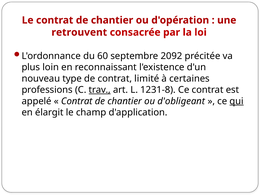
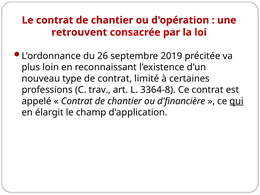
60: 60 -> 26
2092: 2092 -> 2019
trav underline: present -> none
1231-8: 1231-8 -> 3364-8
d'obligeant: d'obligeant -> d'financière
